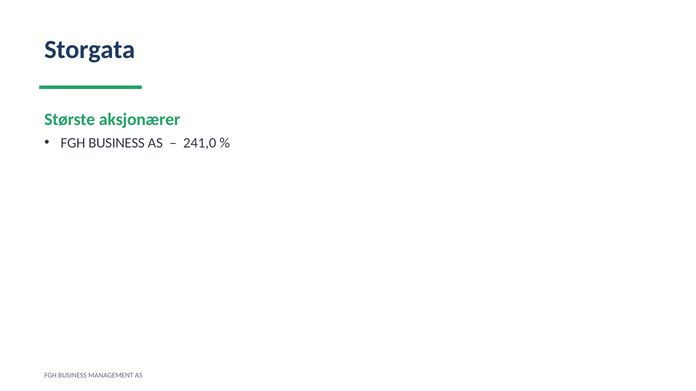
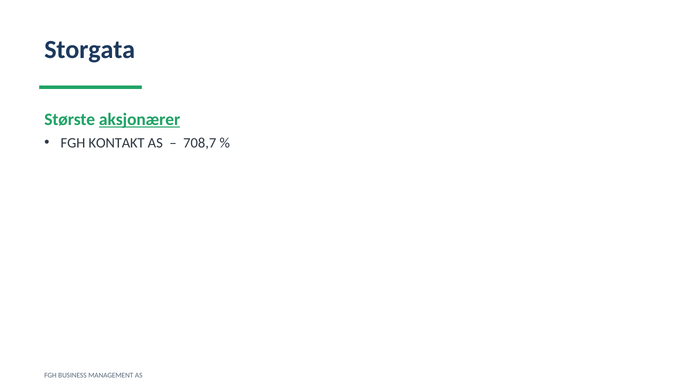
aksjonærer underline: none -> present
BUSINESS at (117, 143): BUSINESS -> KONTAKT
241,0: 241,0 -> 708,7
